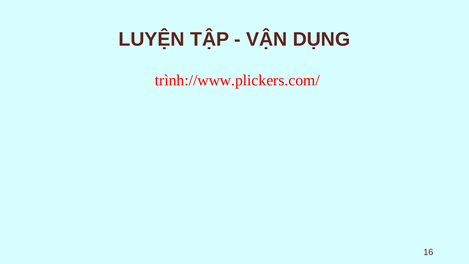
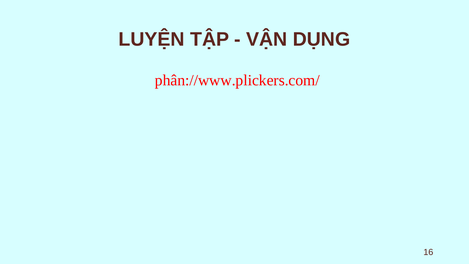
trình://www.plickers.com/: trình://www.plickers.com/ -> phân://www.plickers.com/
